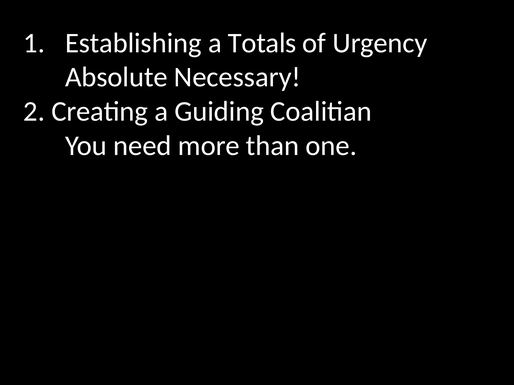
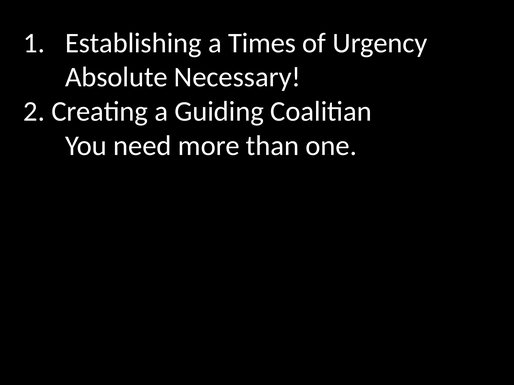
Totals: Totals -> Times
